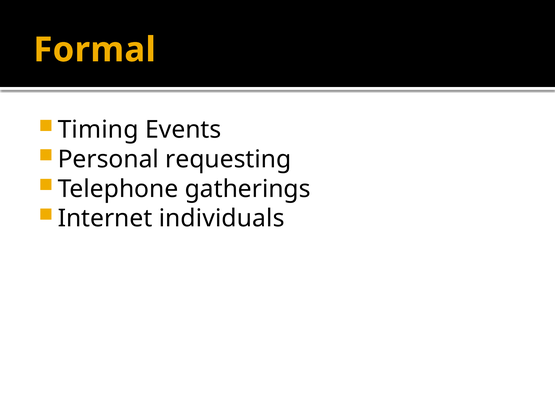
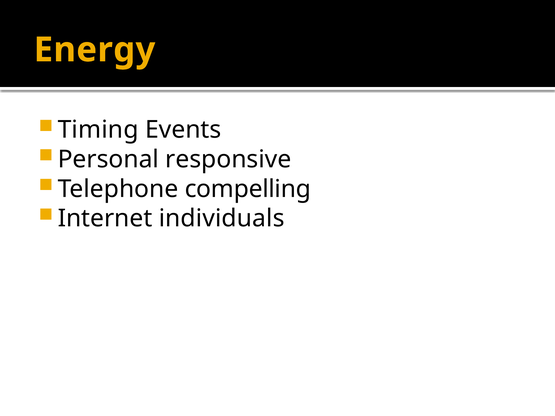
Formal: Formal -> Energy
requesting: requesting -> responsive
gatherings: gatherings -> compelling
